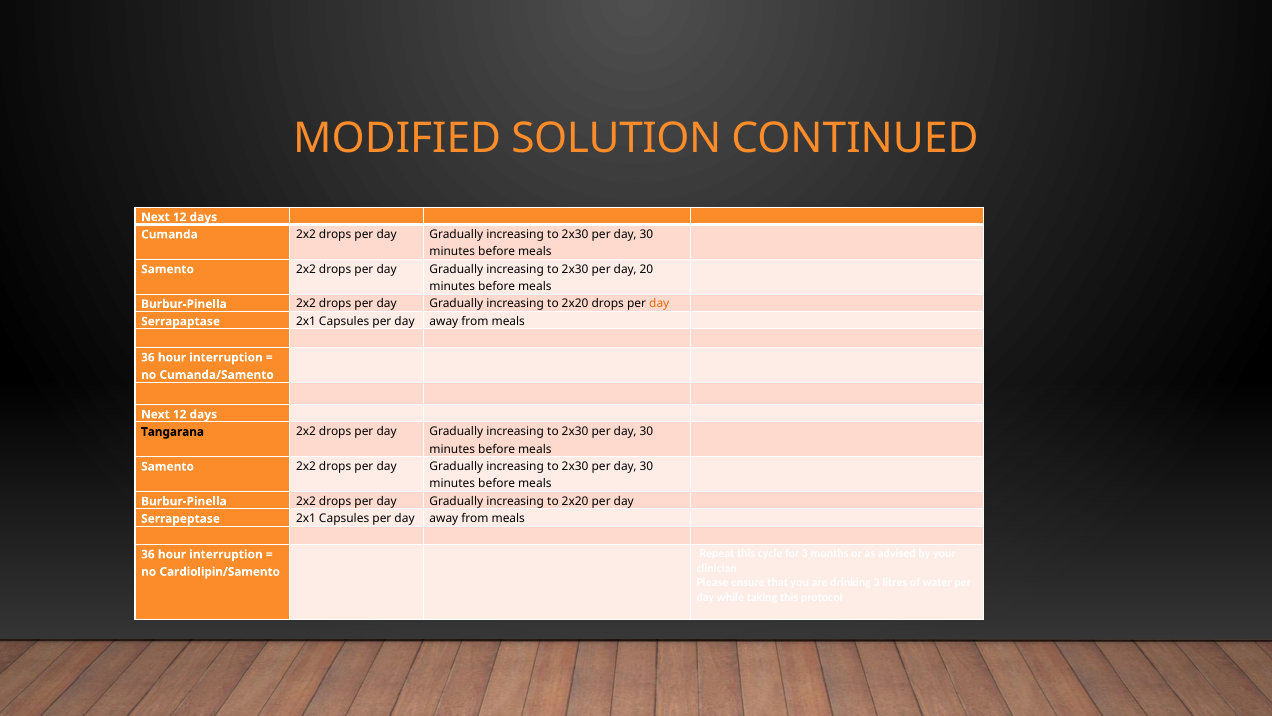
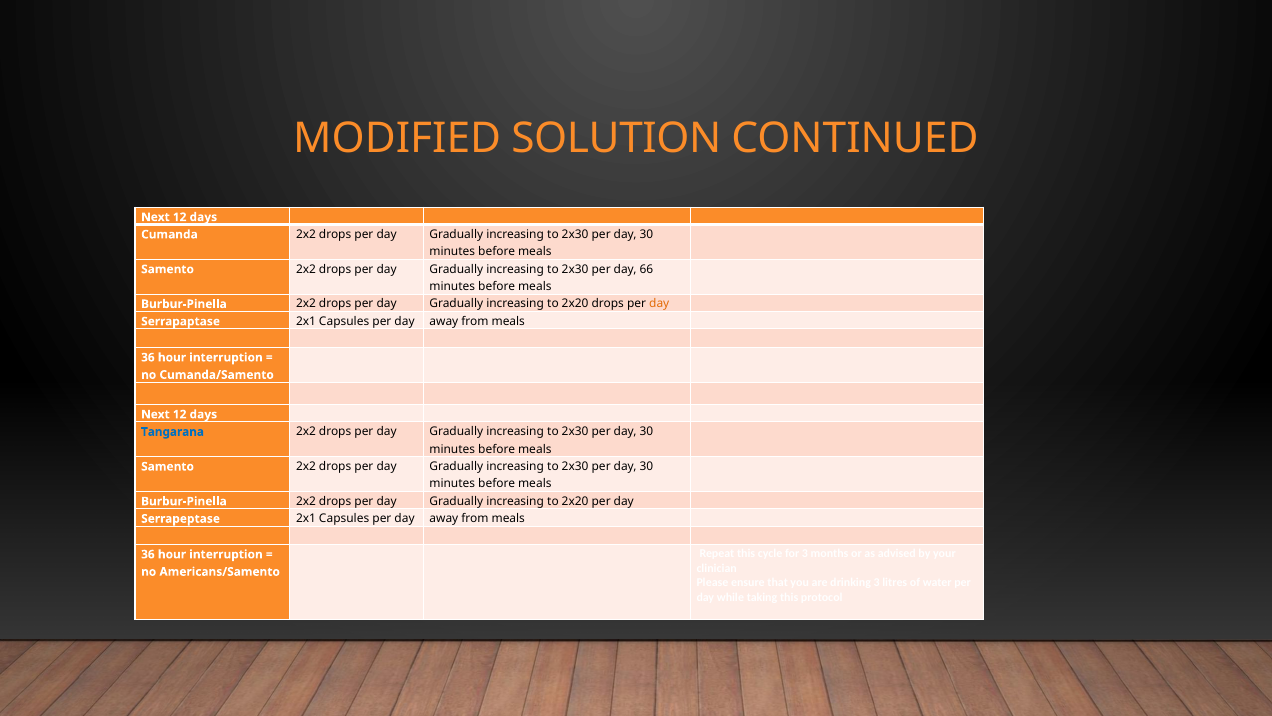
20: 20 -> 66
Tangarana colour: black -> blue
Cardiolipin/Samento: Cardiolipin/Samento -> Americans/Samento
